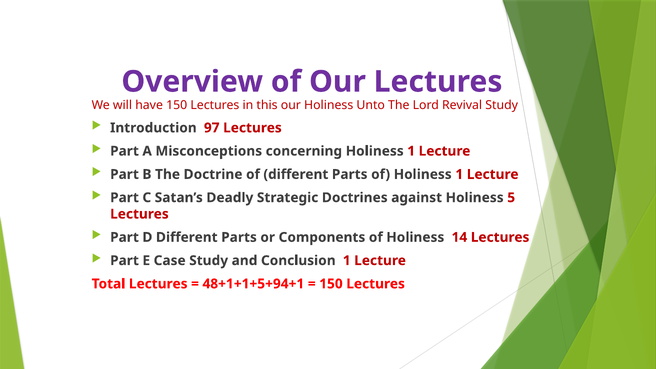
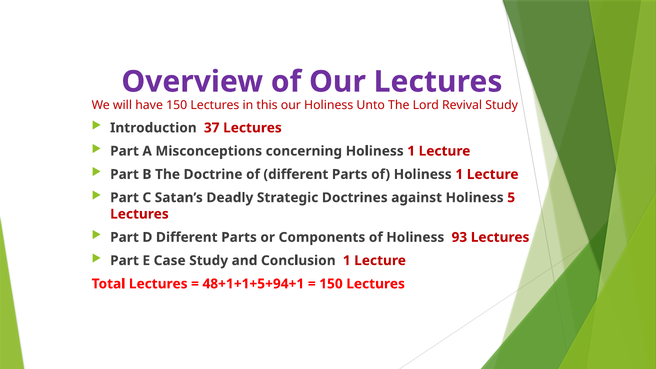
97: 97 -> 37
14: 14 -> 93
